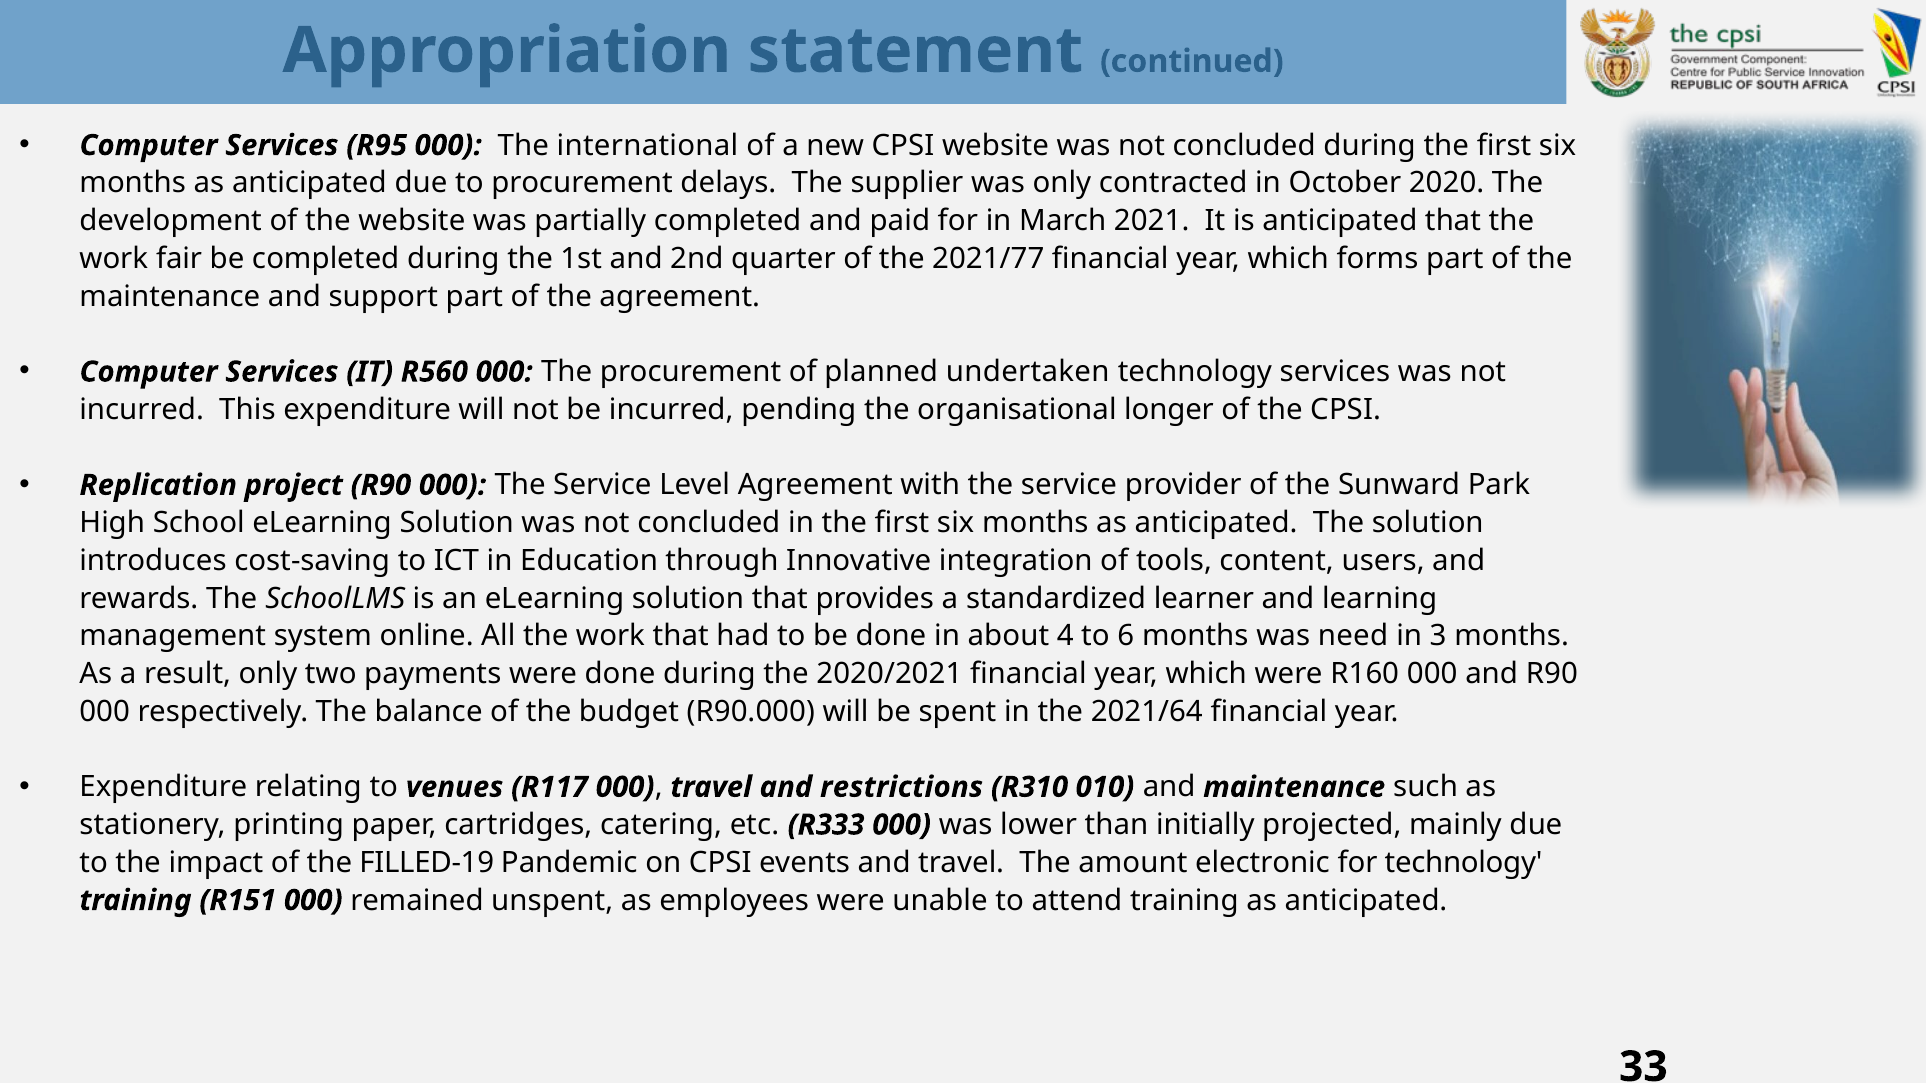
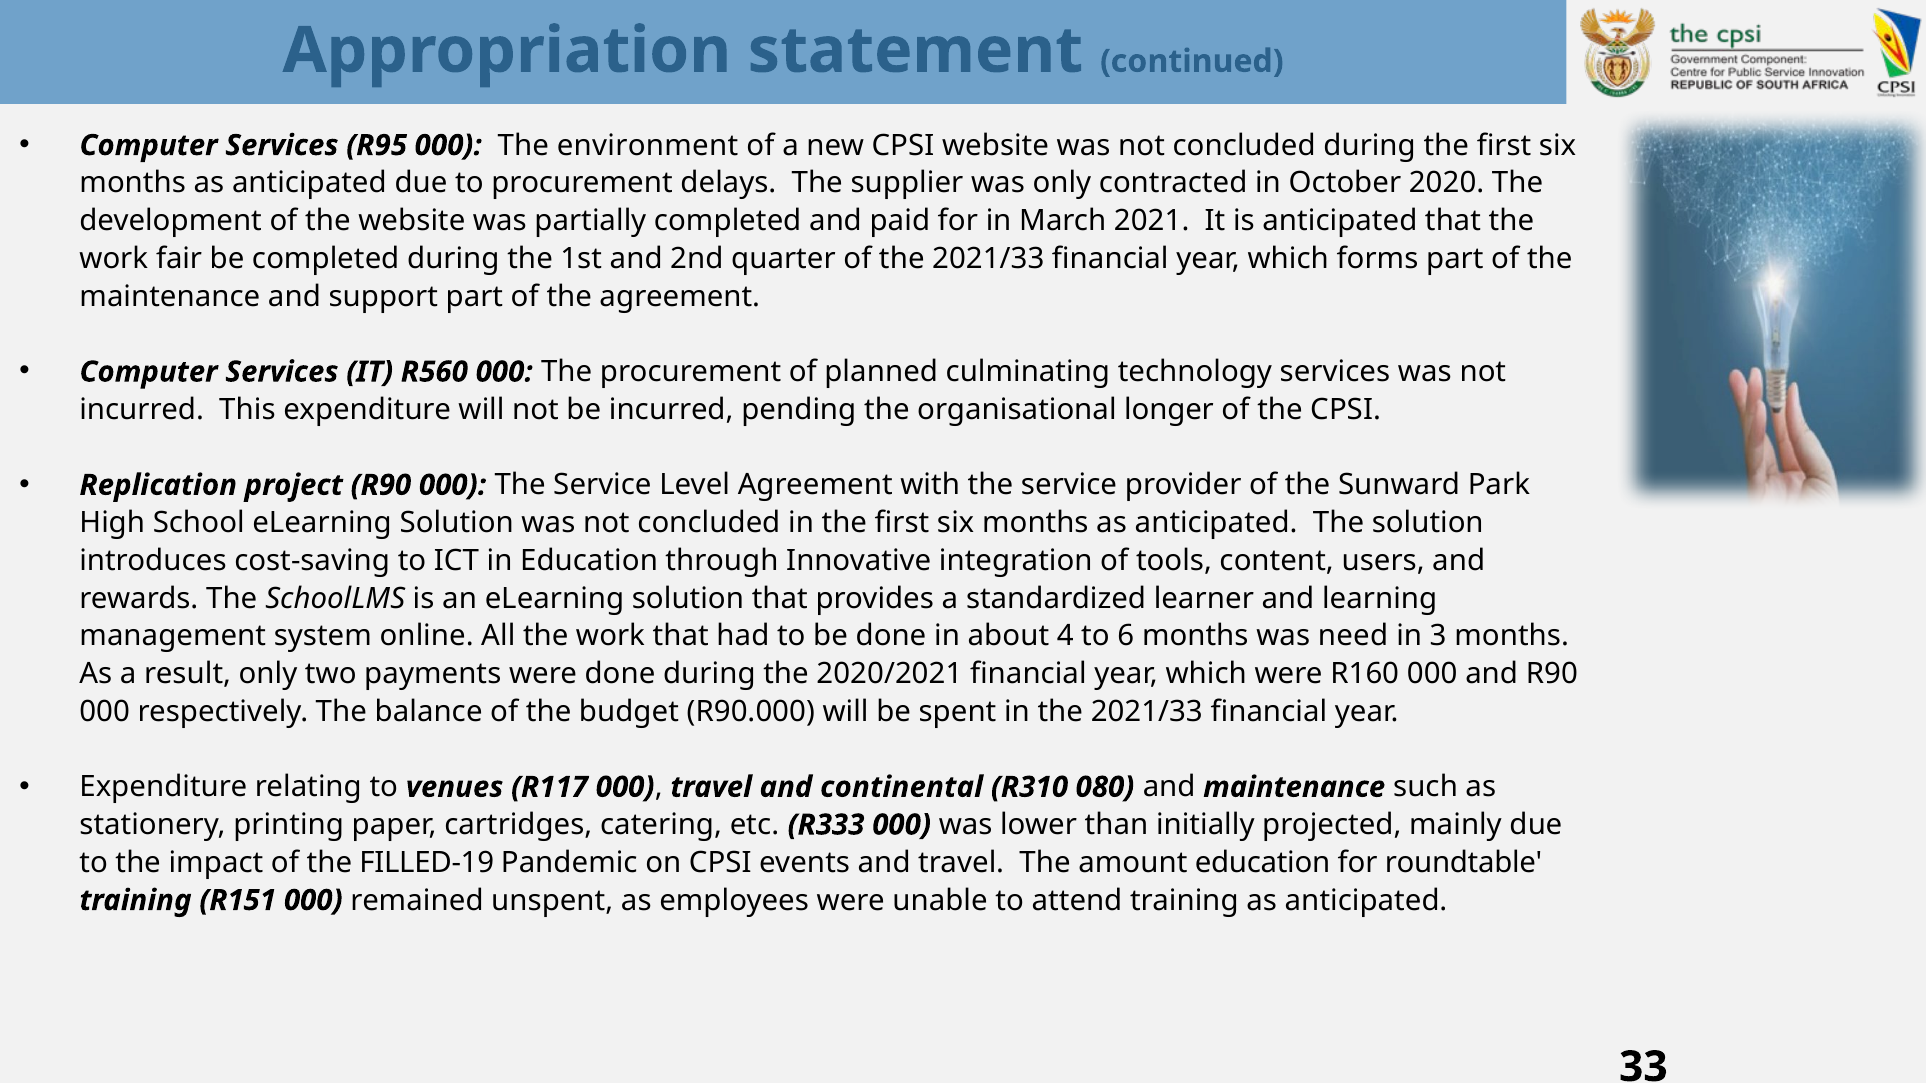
international: international -> environment
of the 2021/77: 2021/77 -> 2021/33
undertaken: undertaken -> culminating
in the 2021/64: 2021/64 -> 2021/33
restrictions: restrictions -> continental
010: 010 -> 080
amount electronic: electronic -> education
for technology: technology -> roundtable
